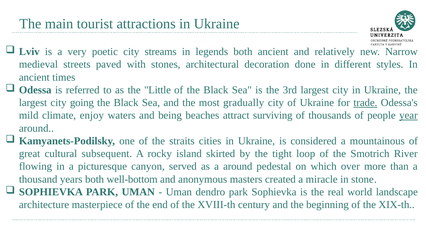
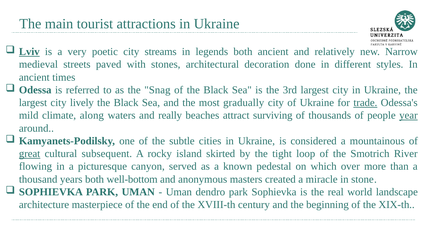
Lviv underline: none -> present
Little: Little -> Snag
going: going -> lively
enjoy: enjoy -> along
being: being -> really
straits: straits -> subtle
great underline: none -> present
a around: around -> known
